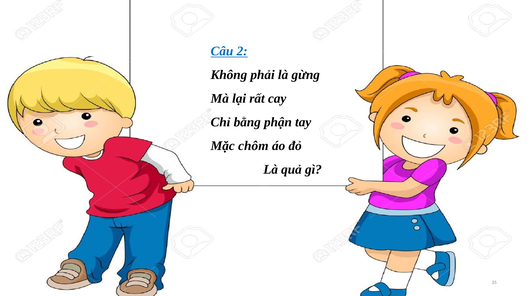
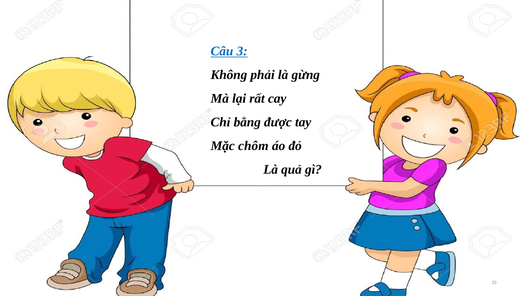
2: 2 -> 3
phận: phận -> được
